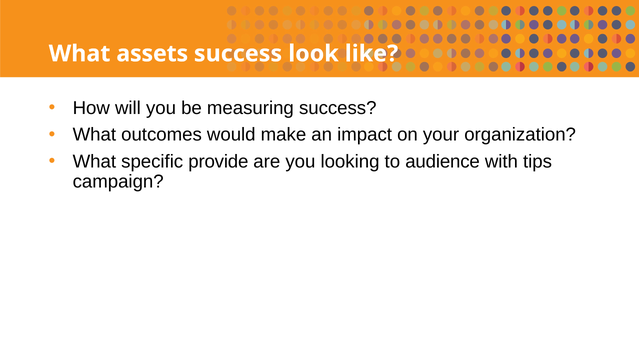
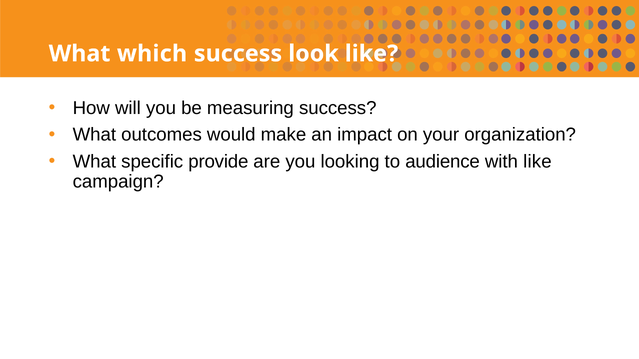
assets: assets -> which
with tips: tips -> like
